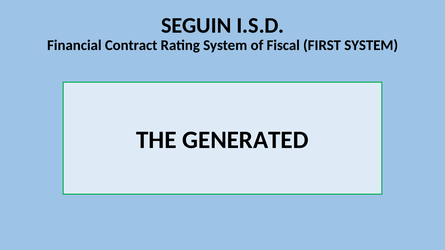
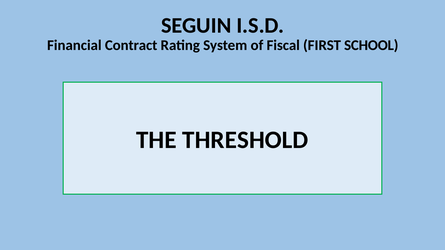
FIRST SYSTEM: SYSTEM -> SCHOOL
GENERATED: GENERATED -> THRESHOLD
